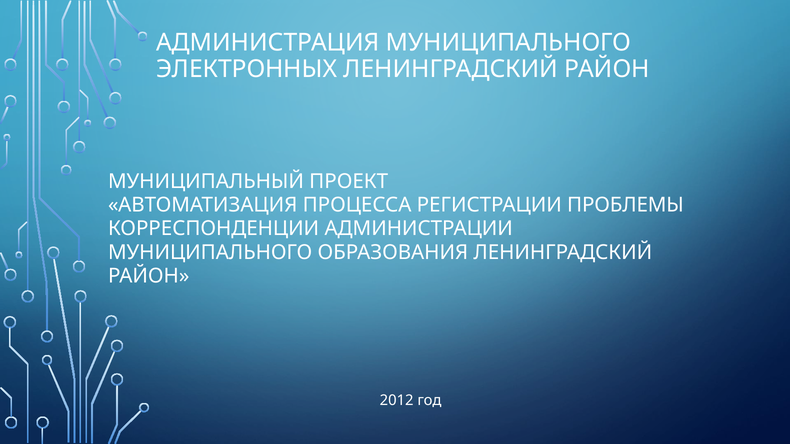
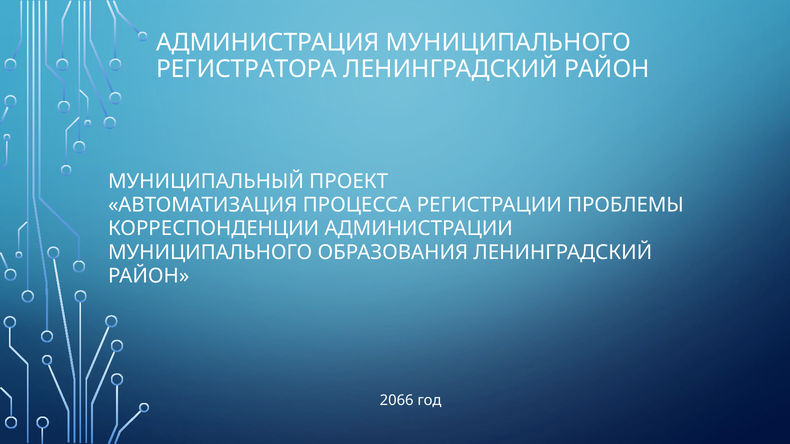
ЭЛЕКТРОННЫХ: ЭЛЕКТРОННЫХ -> РЕГИСТРАТОРА
2012: 2012 -> 2066
